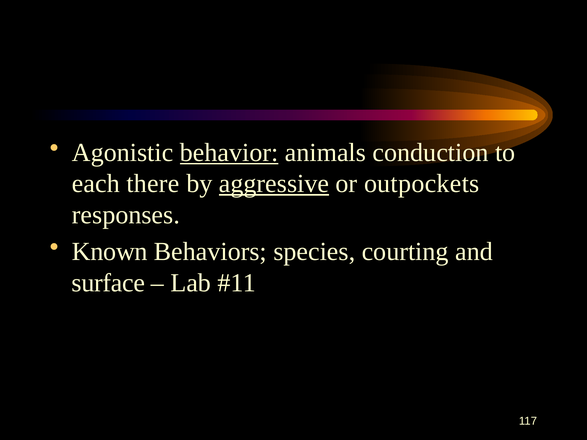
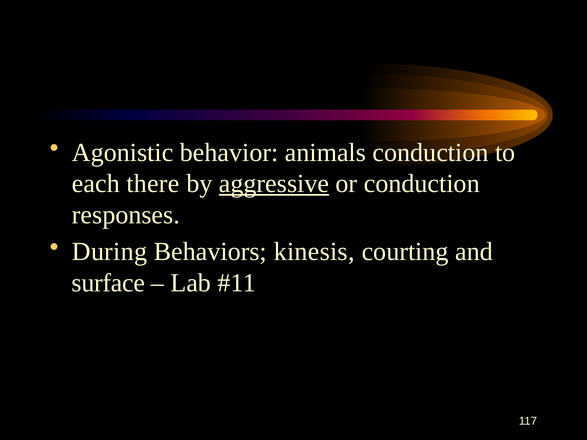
behavior underline: present -> none
or outpockets: outpockets -> conduction
Known: Known -> During
species: species -> kinesis
